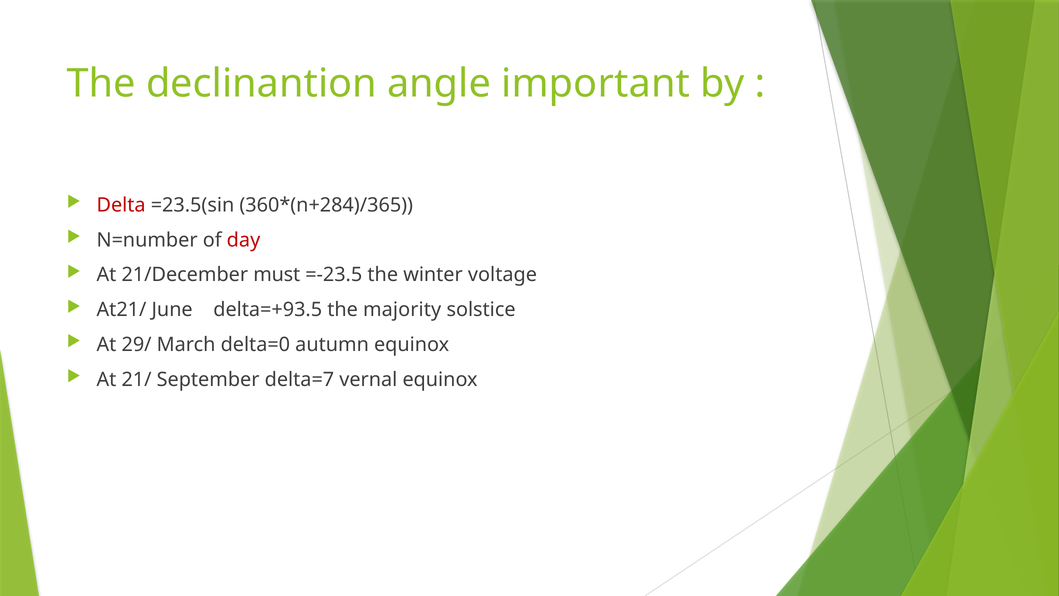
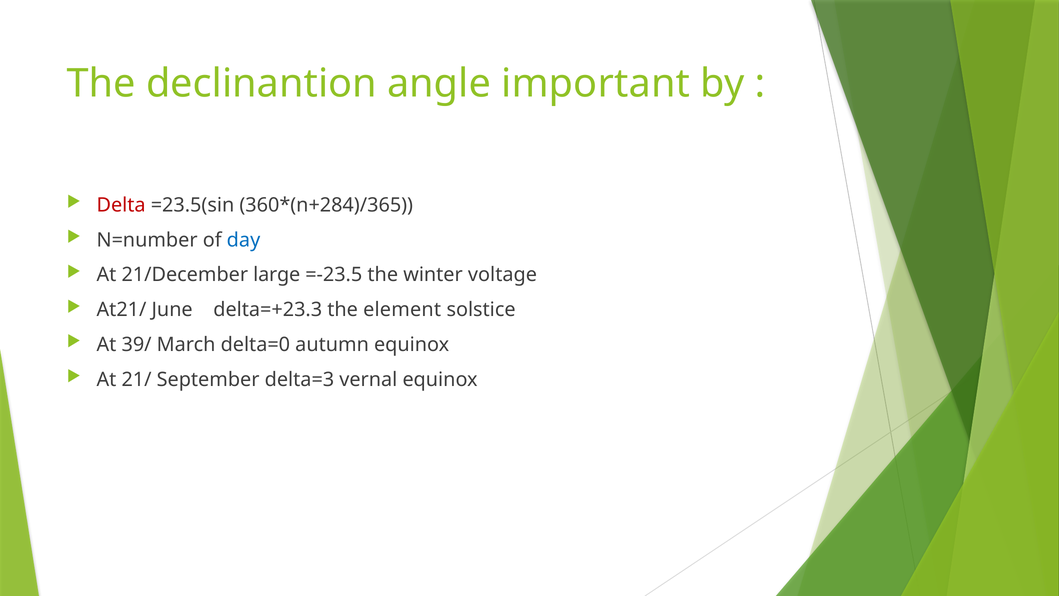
day colour: red -> blue
must: must -> large
delta=+93.5: delta=+93.5 -> delta=+23.3
majority: majority -> element
29/: 29/ -> 39/
delta=7: delta=7 -> delta=3
